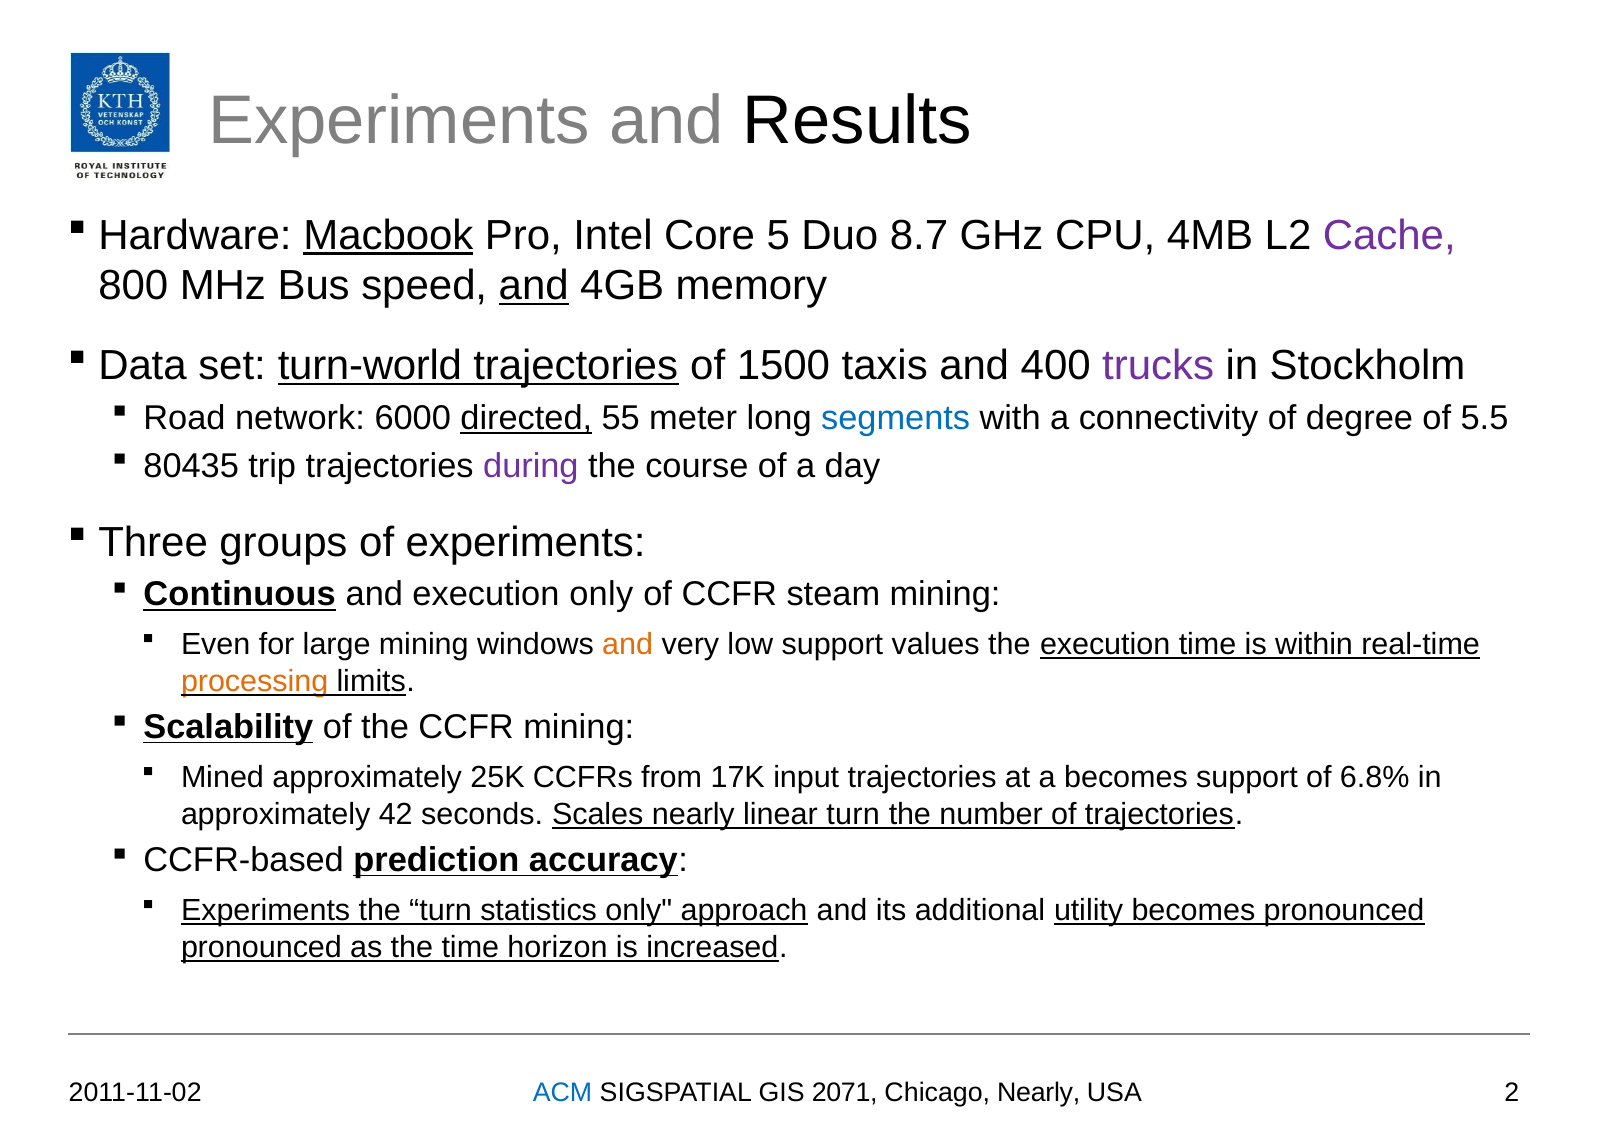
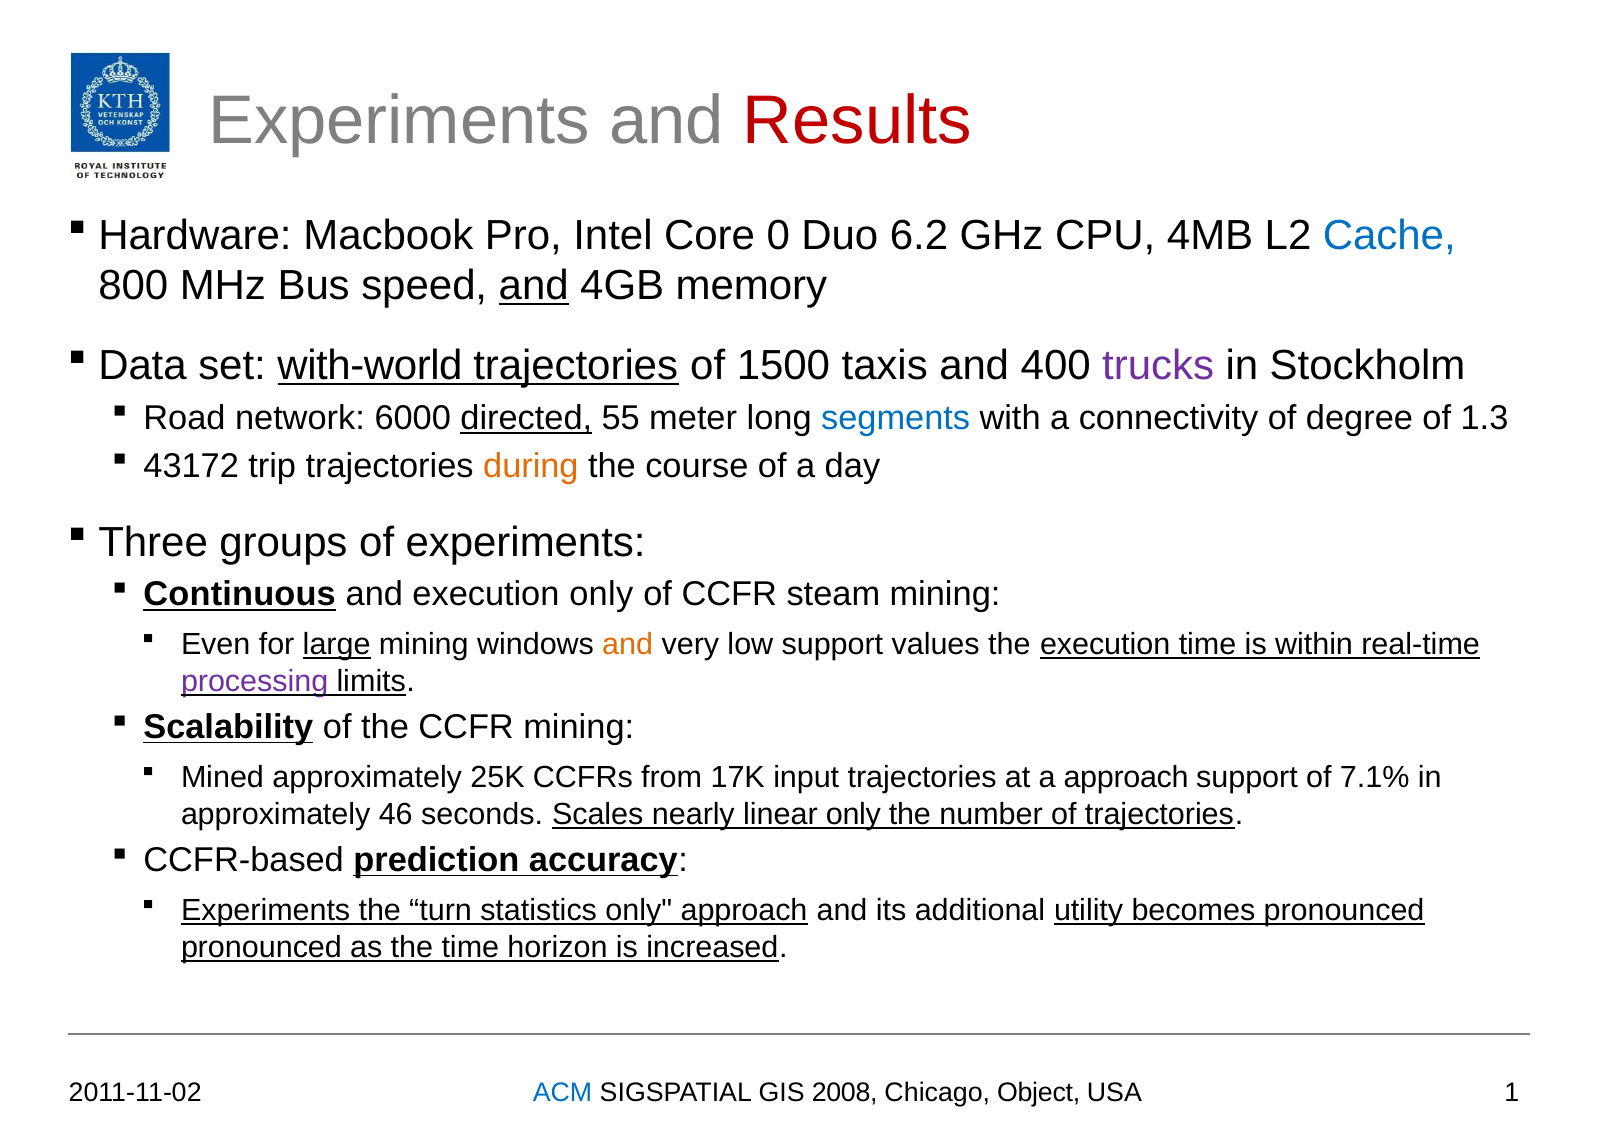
Results colour: black -> red
Macbook underline: present -> none
5: 5 -> 0
8.7: 8.7 -> 6.2
Cache colour: purple -> blue
turn-world: turn-world -> with-world
5.5: 5.5 -> 1.3
80435: 80435 -> 43172
during colour: purple -> orange
large underline: none -> present
processing colour: orange -> purple
a becomes: becomes -> approach
6.8%: 6.8% -> 7.1%
42: 42 -> 46
linear turn: turn -> only
2071: 2071 -> 2008
Chicago Nearly: Nearly -> Object
2: 2 -> 1
